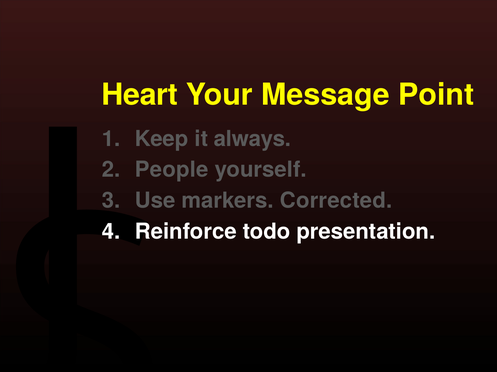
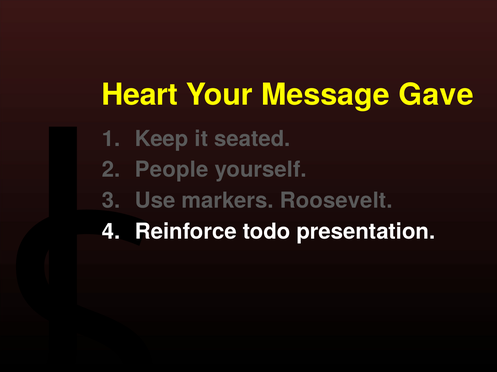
Point: Point -> Gave
always: always -> seated
Corrected: Corrected -> Roosevelt
